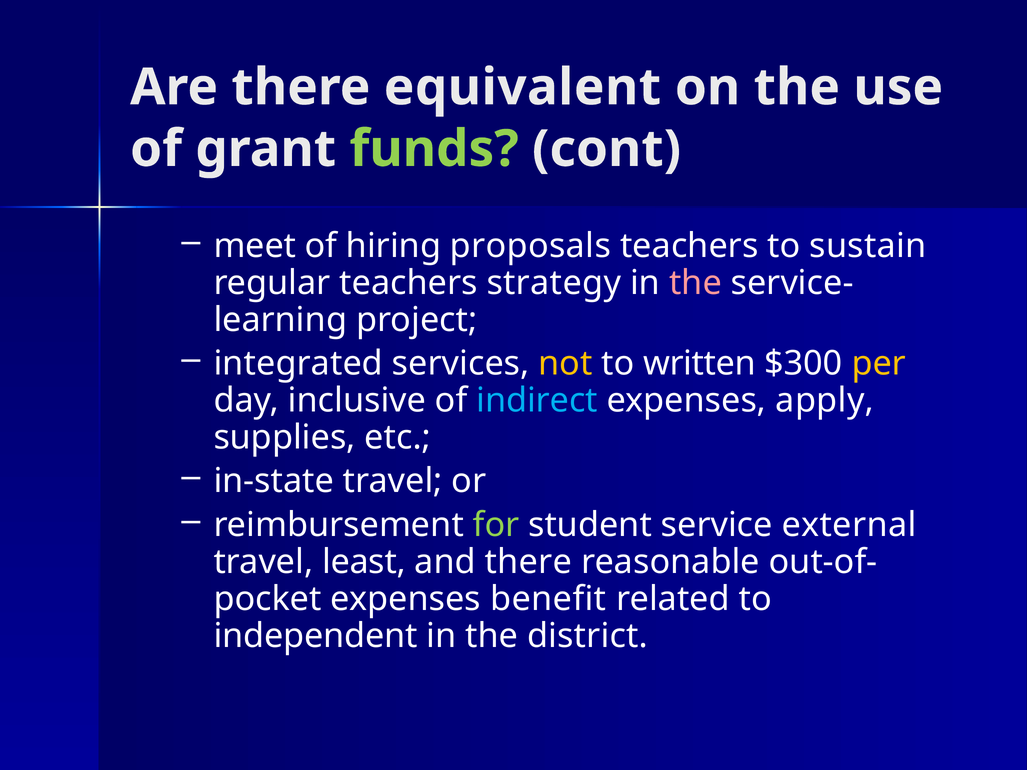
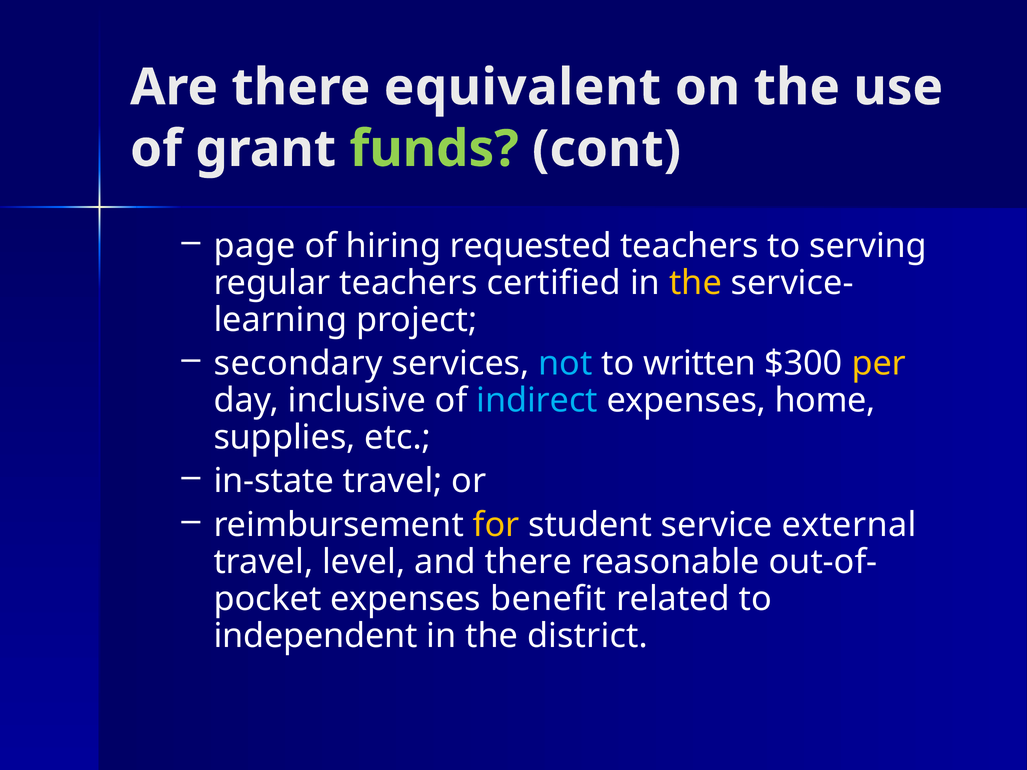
meet: meet -> page
proposals: proposals -> requested
sustain: sustain -> serving
strategy: strategy -> certified
the at (695, 283) colour: pink -> yellow
integrated: integrated -> secondary
not colour: yellow -> light blue
apply: apply -> home
for colour: light green -> yellow
least: least -> level
